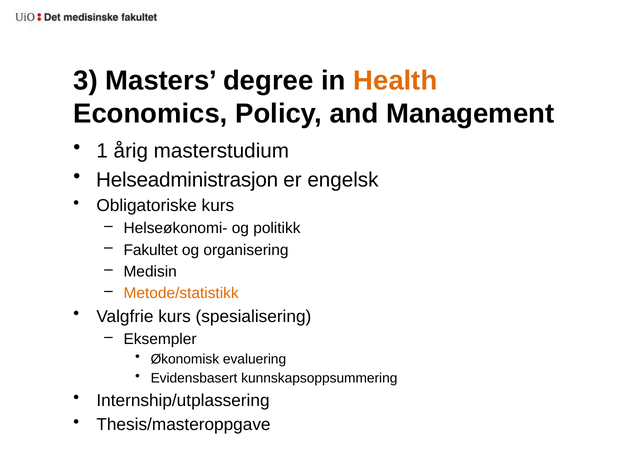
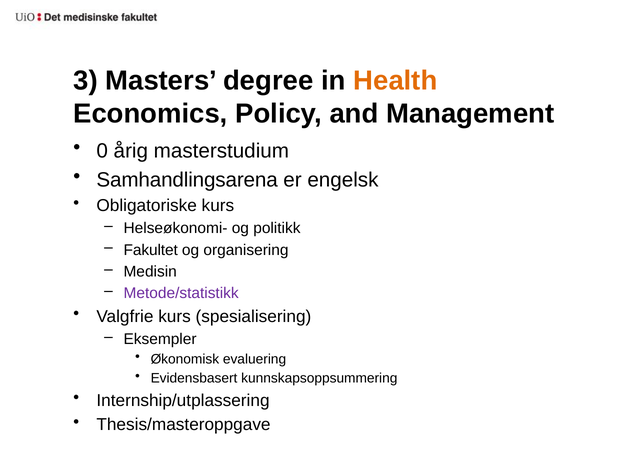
1: 1 -> 0
Helseadministrasjon: Helseadministrasjon -> Samhandlingsarena
Metode/statistikk colour: orange -> purple
